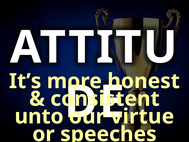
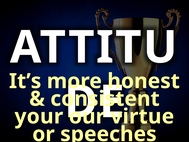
unto: unto -> your
